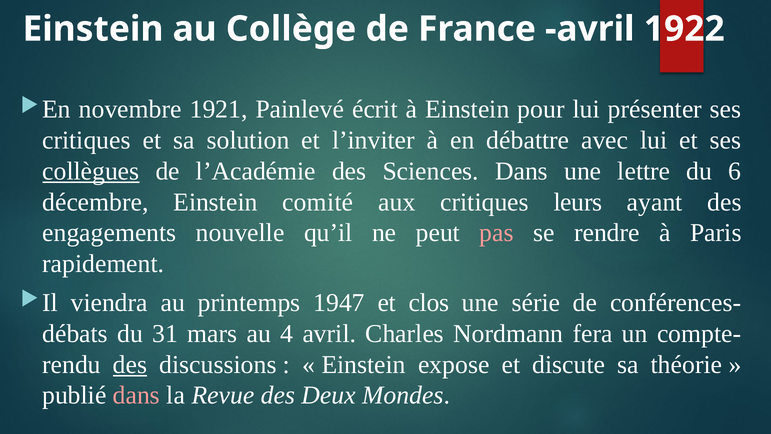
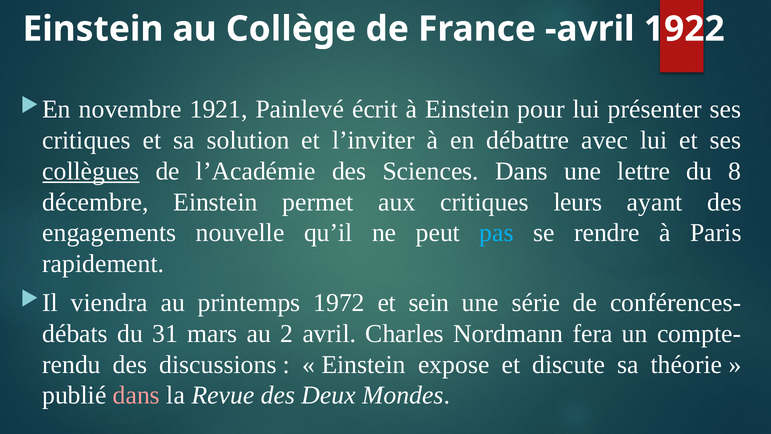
6: 6 -> 8
comité: comité -> permet
pas colour: pink -> light blue
1947: 1947 -> 1972
clos: clos -> sein
4: 4 -> 2
des at (130, 364) underline: present -> none
